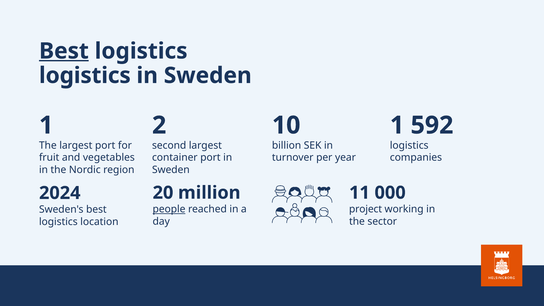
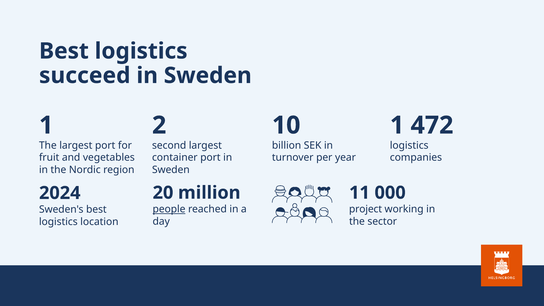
Best at (64, 51) underline: present -> none
logistics at (85, 76): logistics -> succeed
592: 592 -> 472
